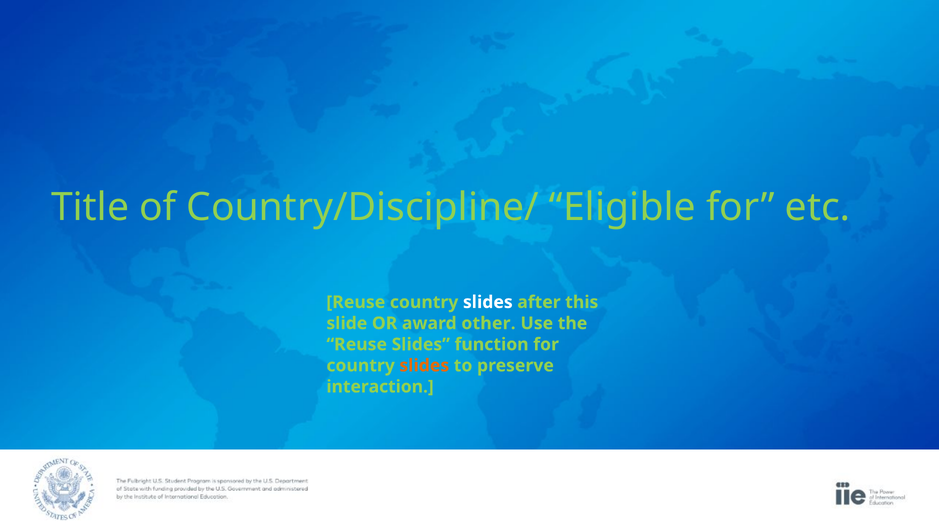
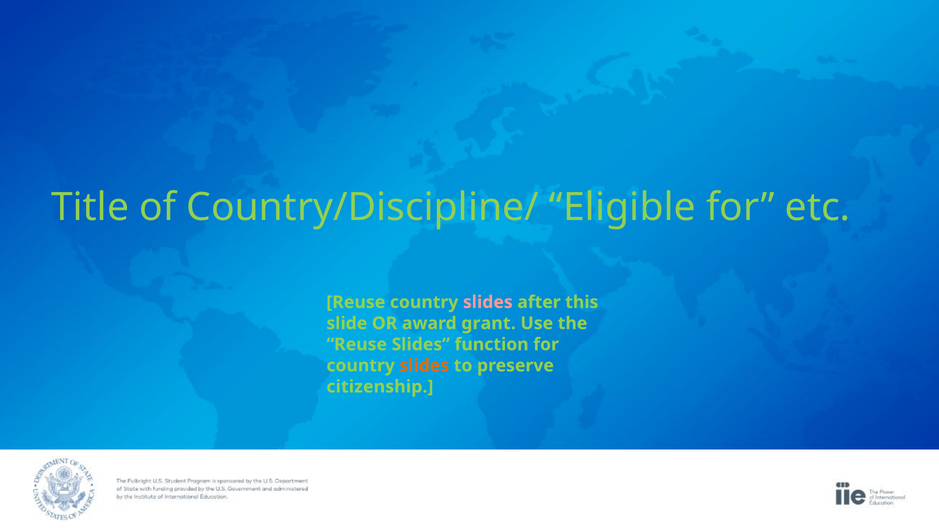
slides at (488, 302) colour: white -> pink
other: other -> grant
interaction: interaction -> citizenship
